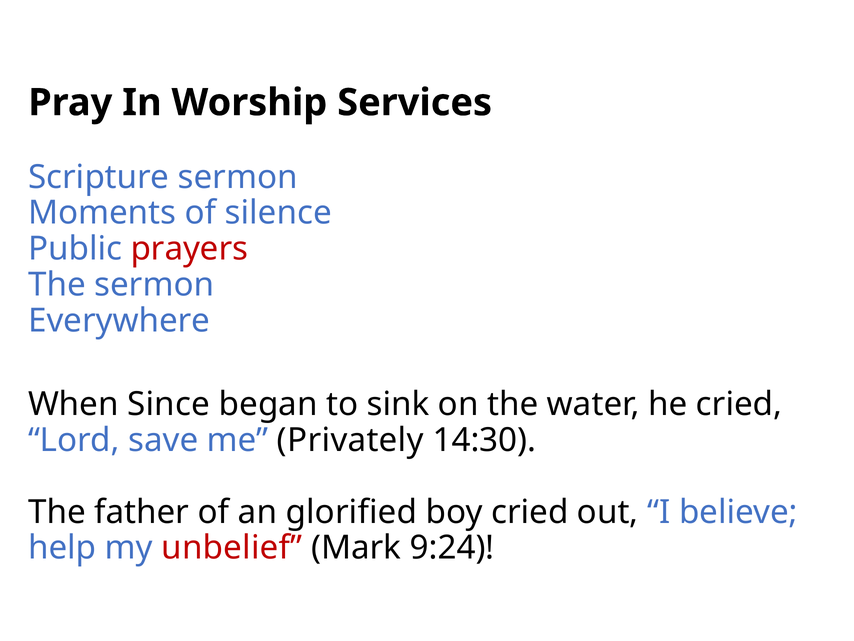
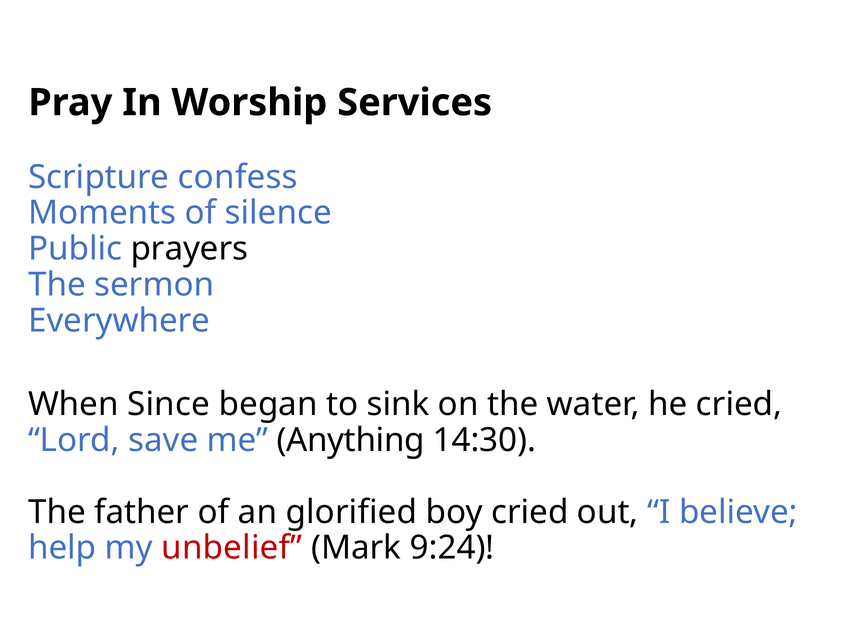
Scripture sermon: sermon -> confess
prayers colour: red -> black
Privately: Privately -> Anything
